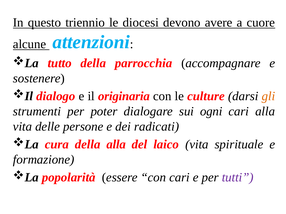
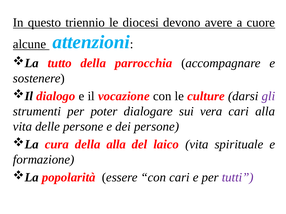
originaria: originaria -> vocazione
gli colour: orange -> purple
ogni: ogni -> vera
dei radicati: radicati -> persone
